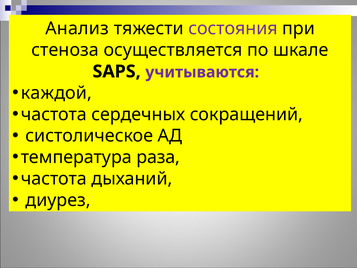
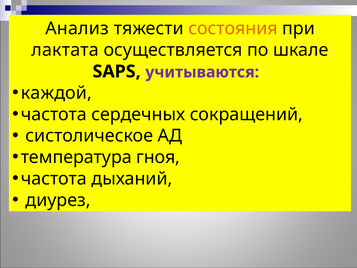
состояния colour: purple -> orange
стеноза: стеноза -> лактата
раза: раза -> гноя
